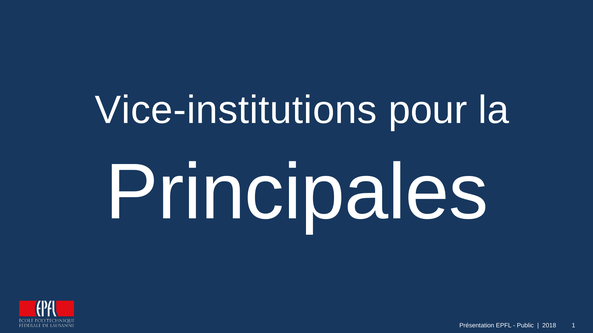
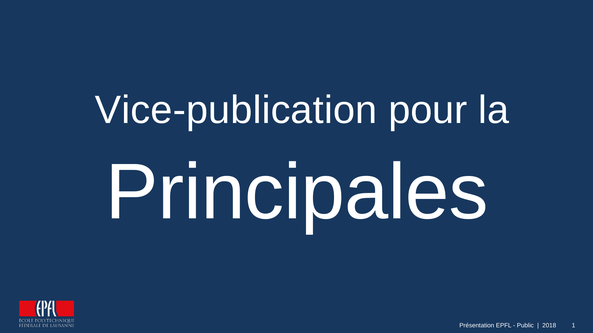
Vice-institutions: Vice-institutions -> Vice-publication
